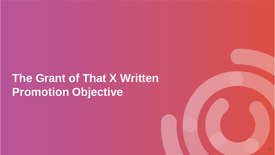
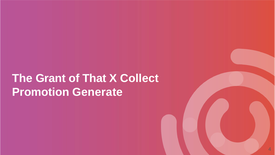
Written: Written -> Collect
Objective: Objective -> Generate
